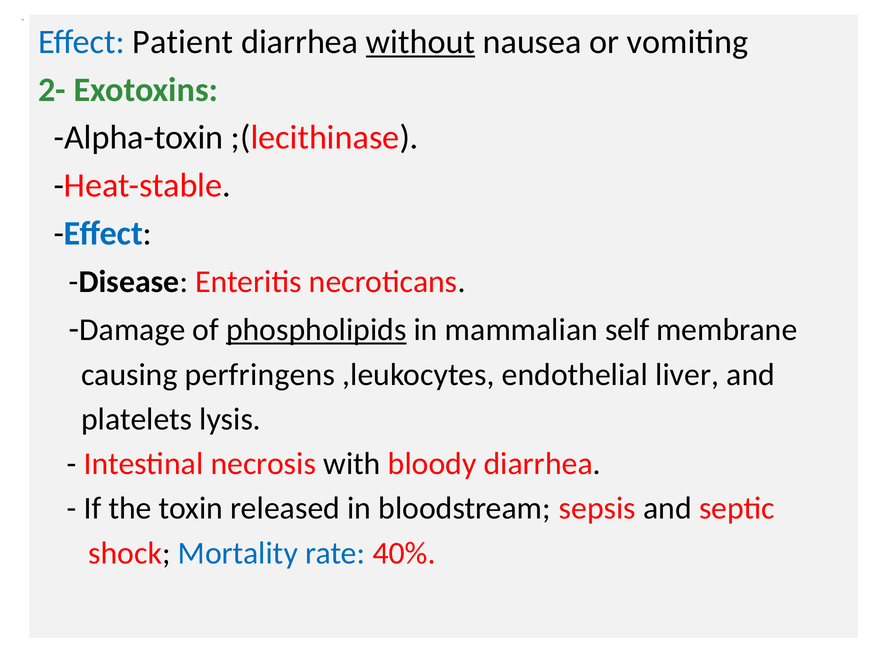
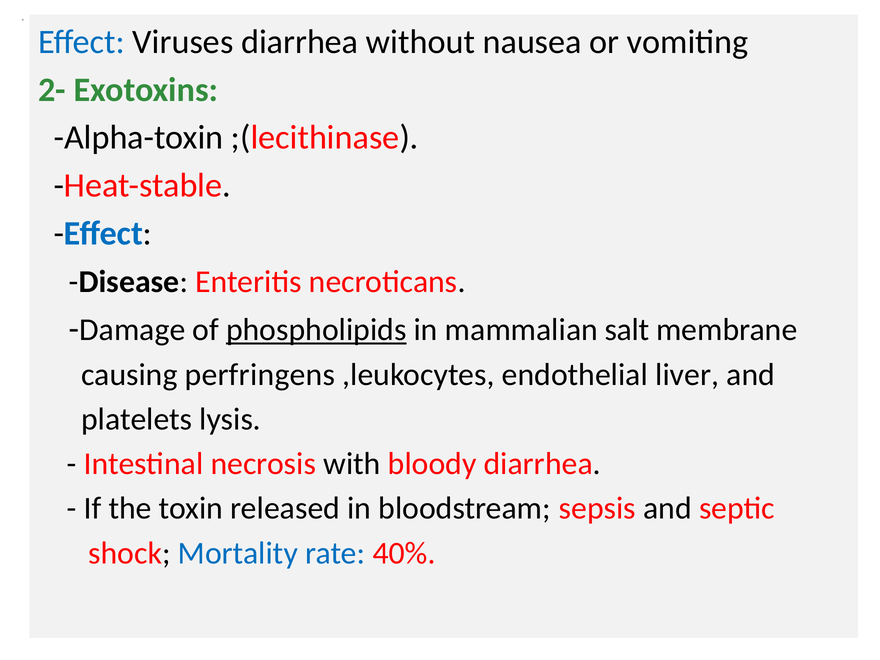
Patient: Patient -> Viruses
without underline: present -> none
self: self -> salt
